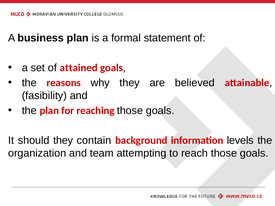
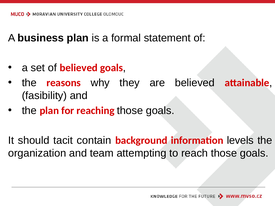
of attained: attained -> believed
should they: they -> tacit
